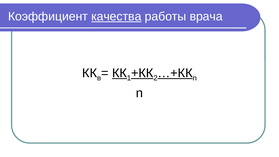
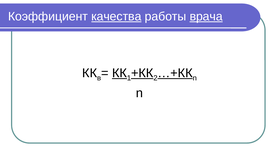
врача underline: none -> present
